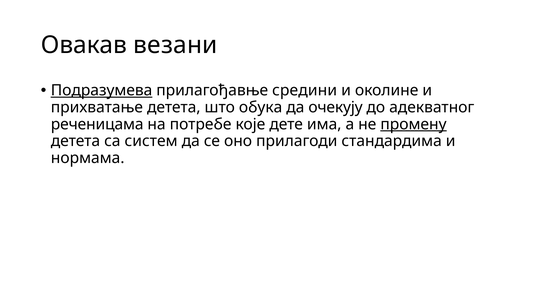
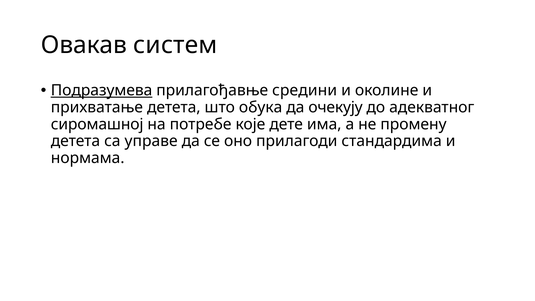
везани: везани -> систем
реченицама: реченицама -> сиромашној
промену underline: present -> none
систем: систем -> управе
